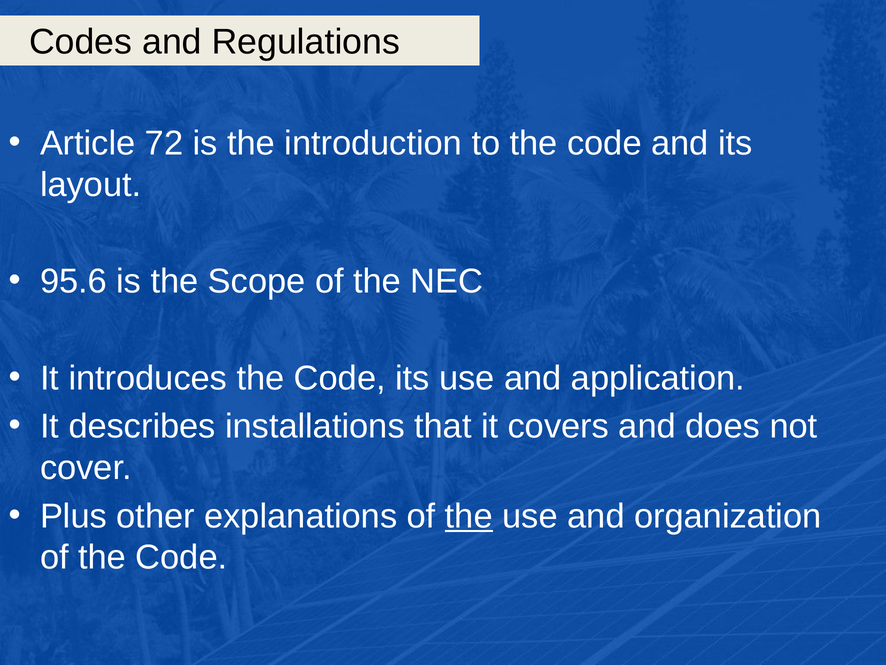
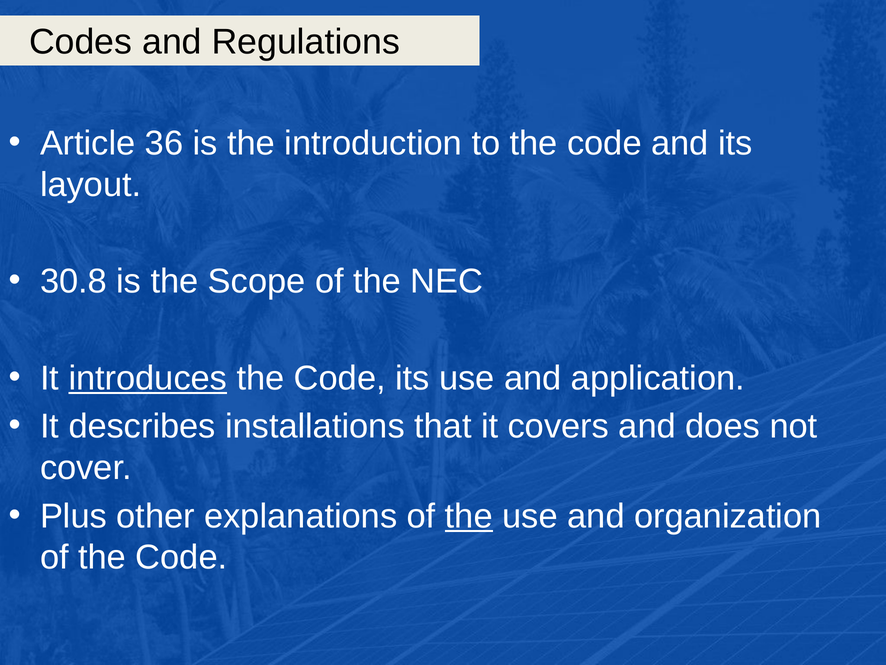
72: 72 -> 36
95.6: 95.6 -> 30.8
introduces underline: none -> present
